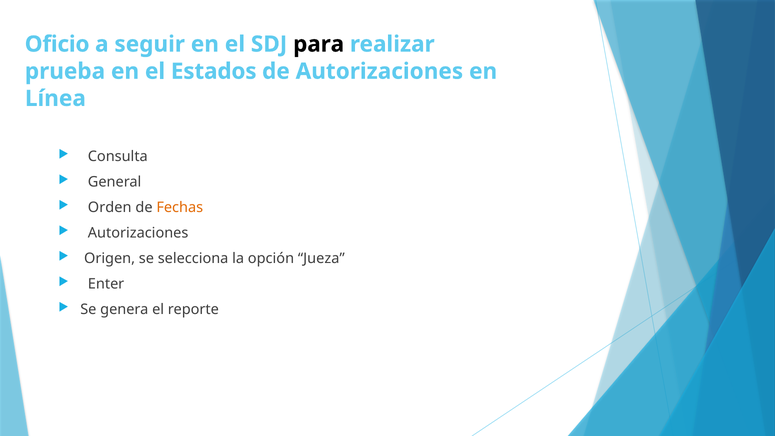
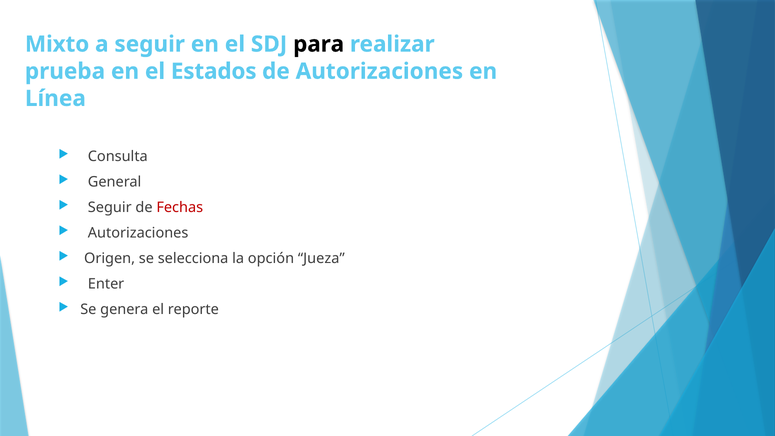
Oficio: Oficio -> Mixto
Orden at (110, 207): Orden -> Seguir
Fechas colour: orange -> red
